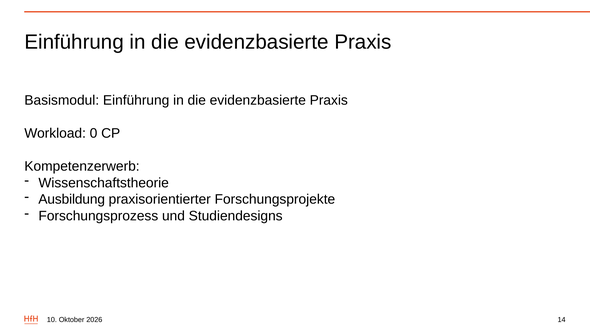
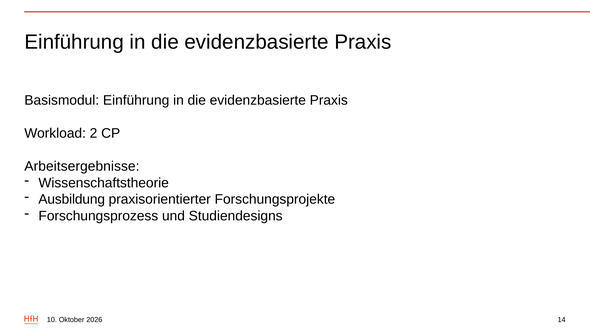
0: 0 -> 2
Kompetenzerwerb: Kompetenzerwerb -> Arbeitsergebnisse
